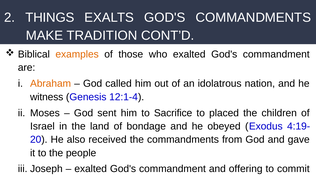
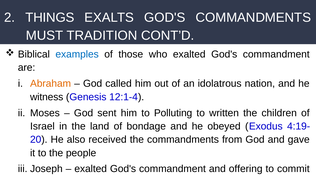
MAKE: MAKE -> MUST
examples colour: orange -> blue
Sacrifice: Sacrifice -> Polluting
placed: placed -> written
